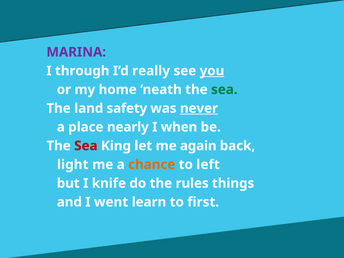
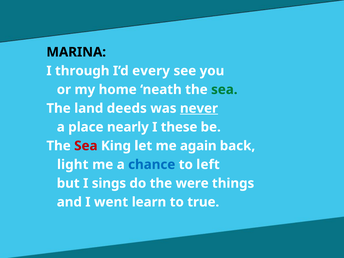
MARINA colour: purple -> black
really: really -> every
you underline: present -> none
safety: safety -> deeds
when: when -> these
chance colour: orange -> blue
knife: knife -> sings
rules: rules -> were
first: first -> true
